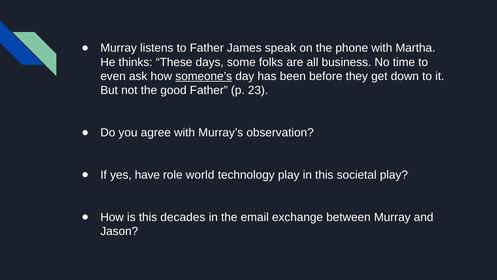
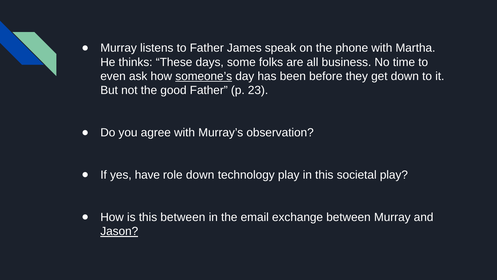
role world: world -> down
this decades: decades -> between
Jason underline: none -> present
